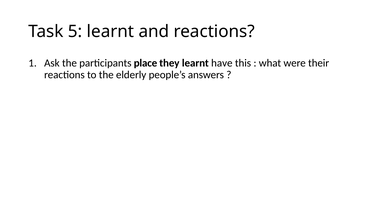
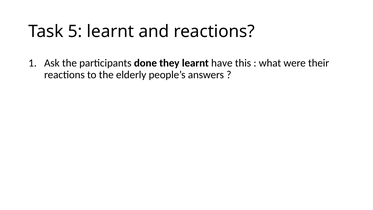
place: place -> done
